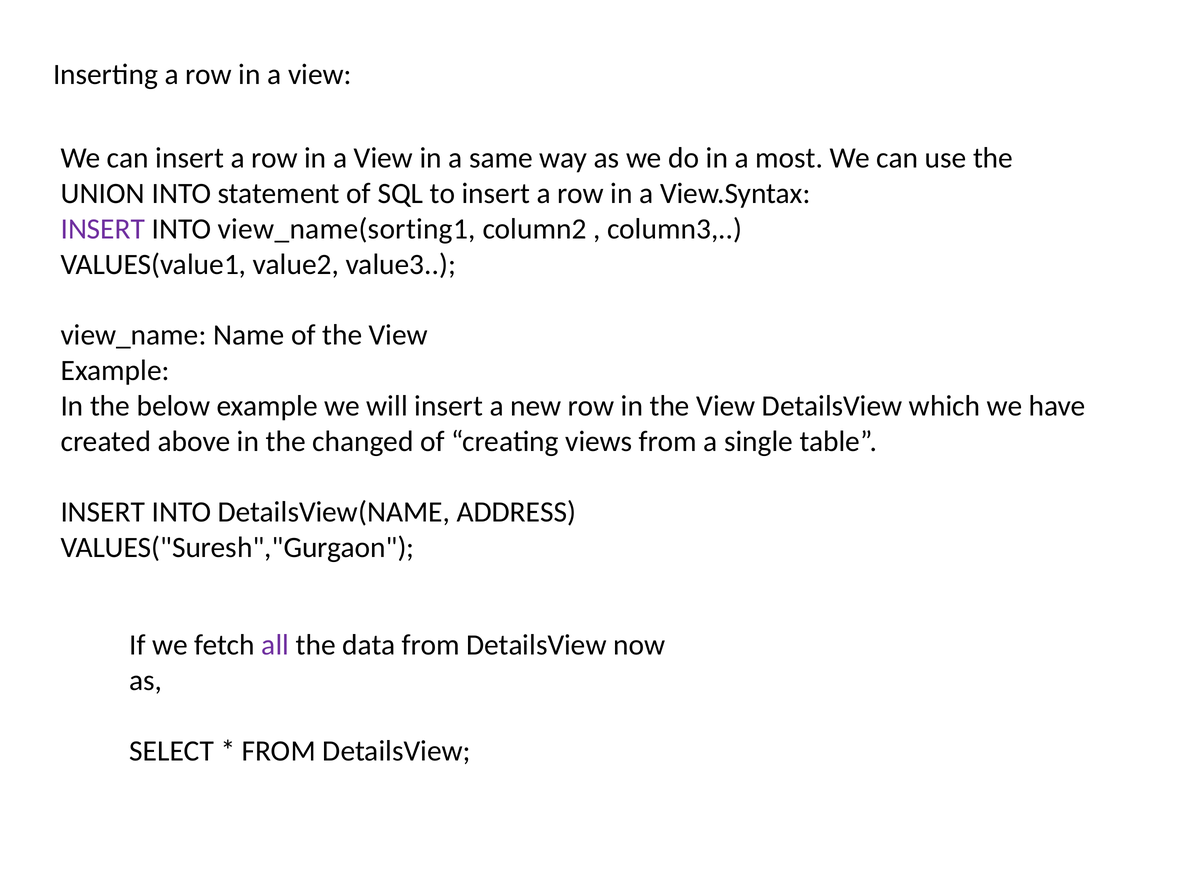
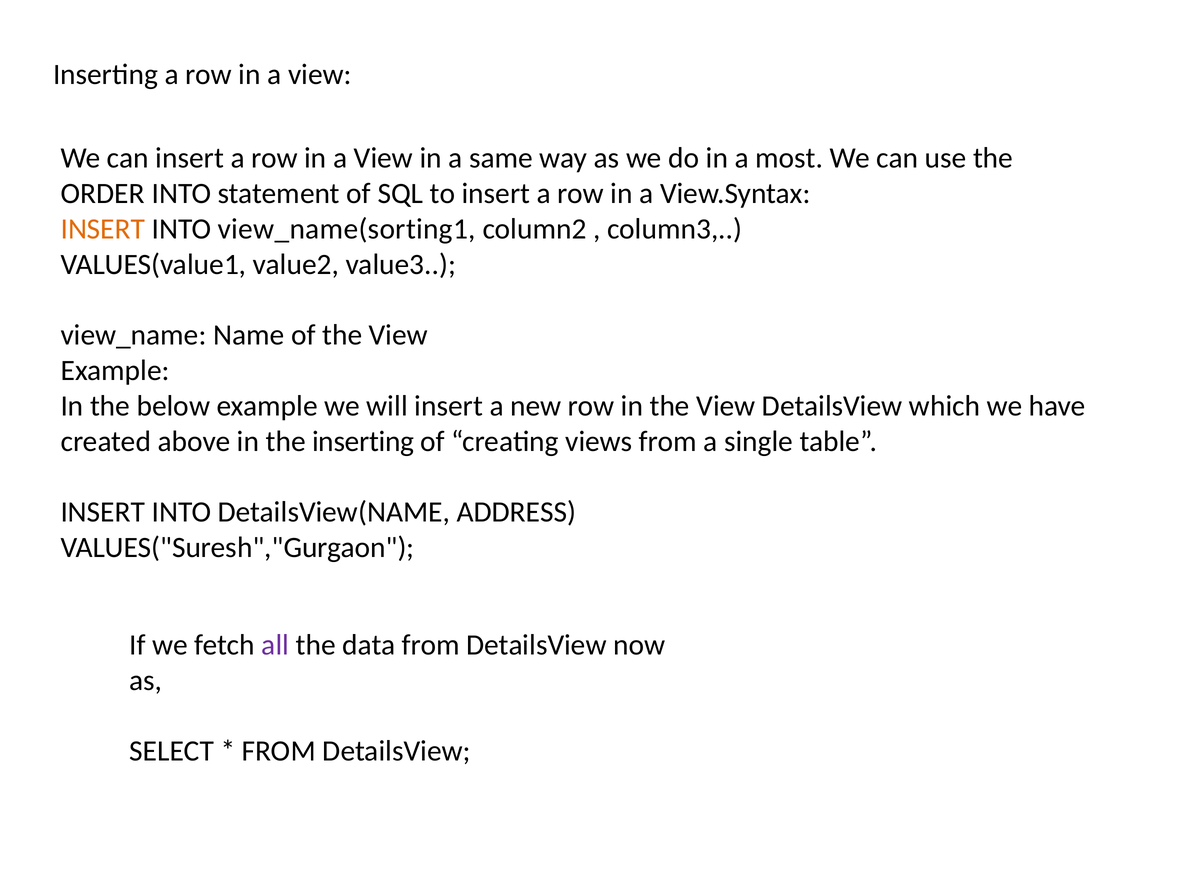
UNION: UNION -> ORDER
INSERT at (103, 229) colour: purple -> orange
the changed: changed -> inserting
